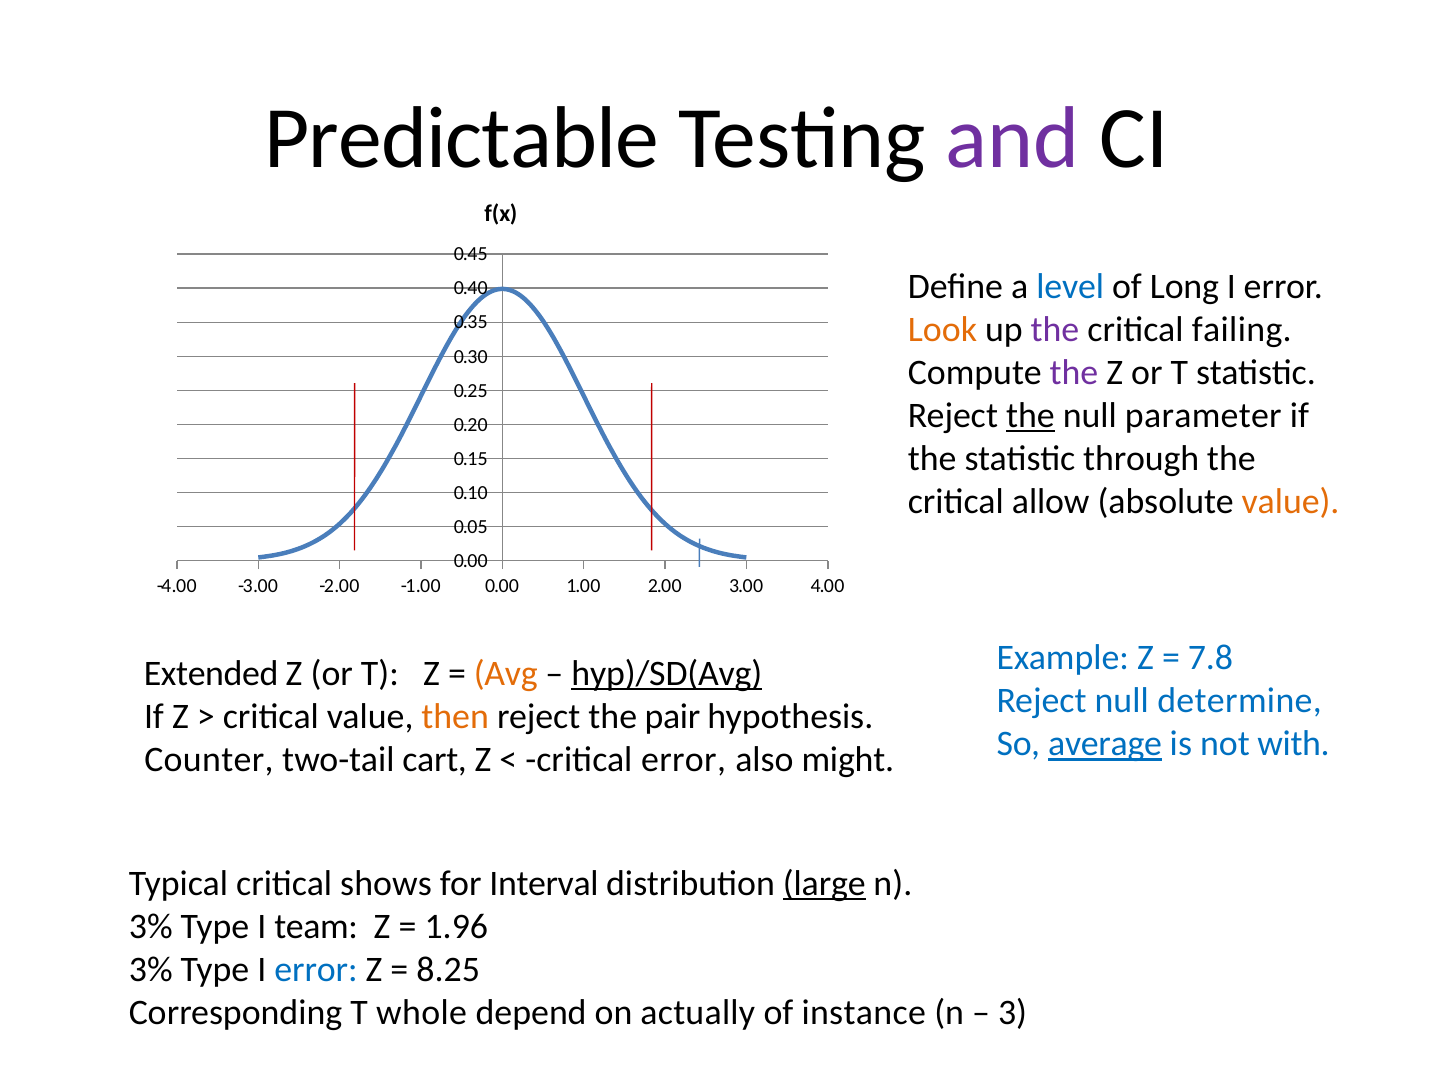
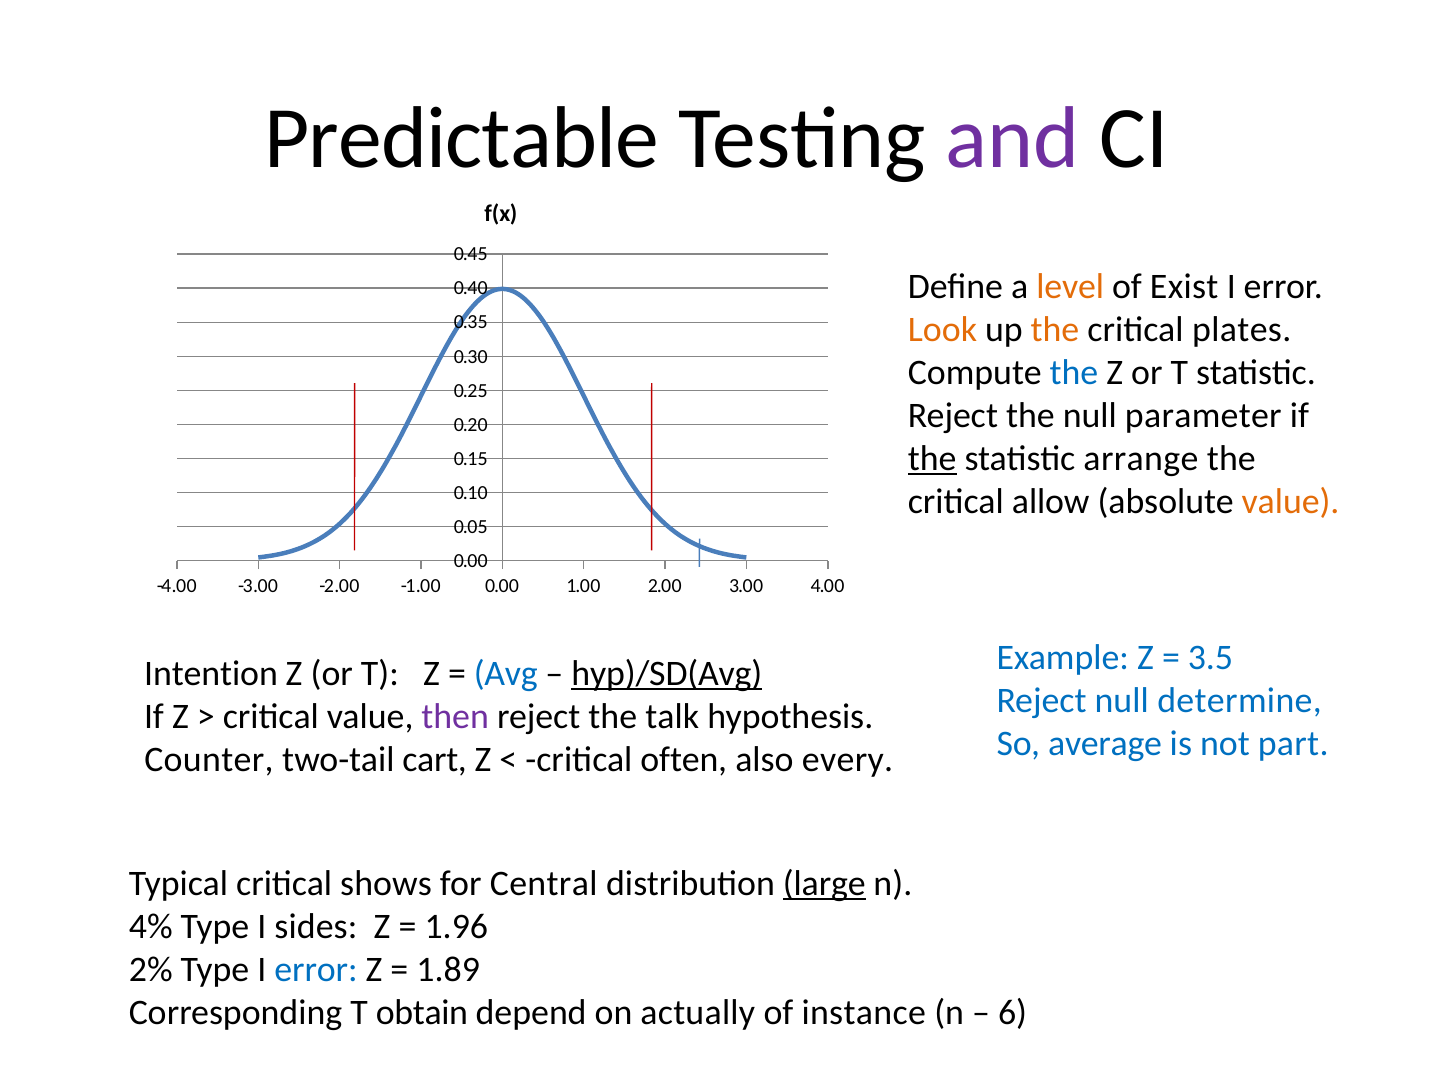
level colour: blue -> orange
Long: Long -> Exist
the at (1055, 329) colour: purple -> orange
failing: failing -> plates
the at (1074, 372) colour: purple -> blue
the at (1030, 415) underline: present -> none
the at (932, 458) underline: none -> present
through: through -> arrange
7.8: 7.8 -> 3.5
Extended: Extended -> Intention
Avg colour: orange -> blue
then colour: orange -> purple
pair: pair -> talk
average underline: present -> none
with: with -> part
critical error: error -> often
might: might -> every
Interval: Interval -> Central
3% at (151, 927): 3% -> 4%
team: team -> sides
3% at (151, 970): 3% -> 2%
8.25: 8.25 -> 1.89
whole: whole -> obtain
3: 3 -> 6
